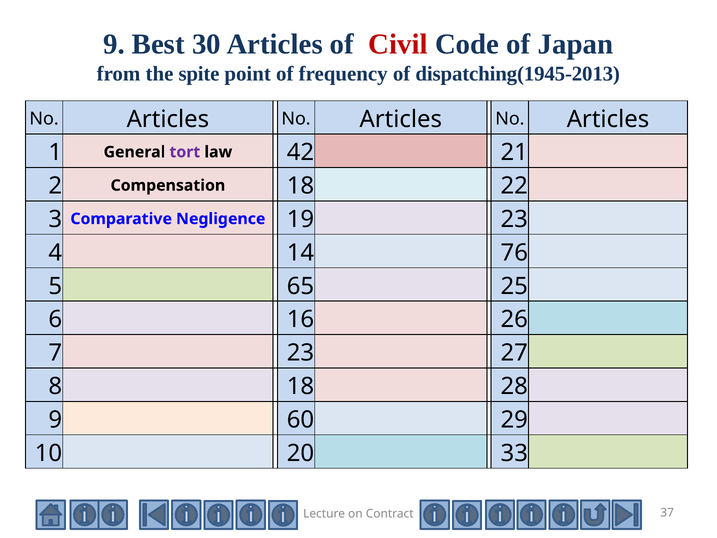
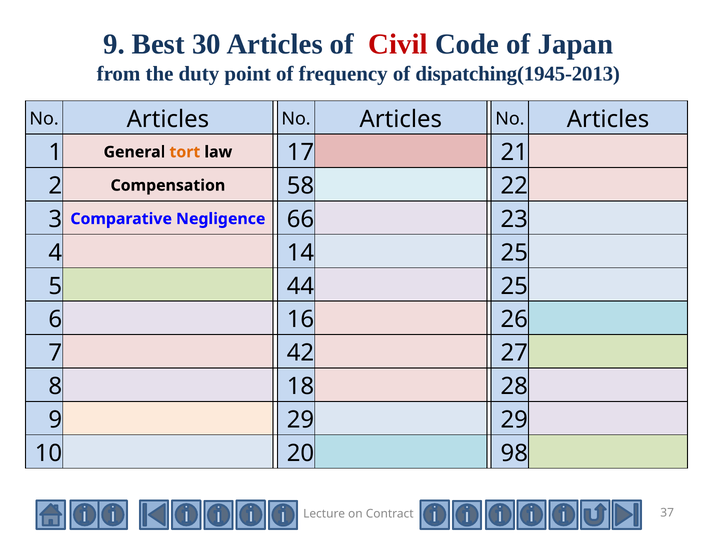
spite: spite -> duty
tort colour: purple -> orange
42: 42 -> 17
Compensation 18: 18 -> 58
19: 19 -> 66
14 76: 76 -> 25
65: 65 -> 44
7 23: 23 -> 42
9 60: 60 -> 29
33: 33 -> 98
